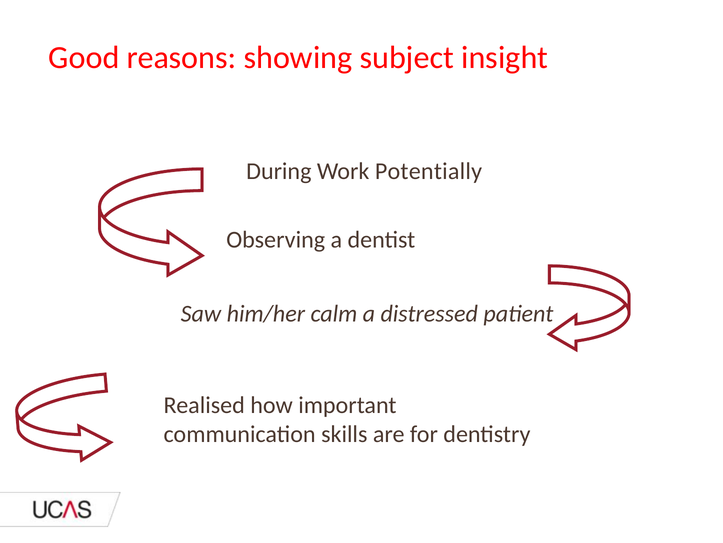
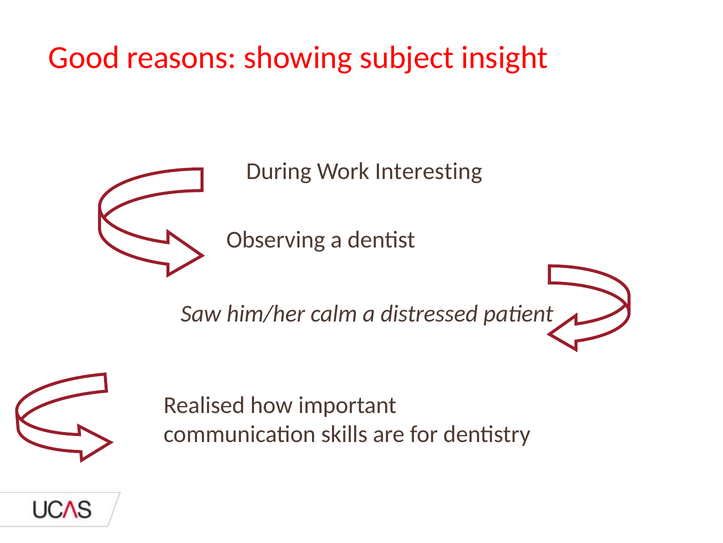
Potentially: Potentially -> Interesting
